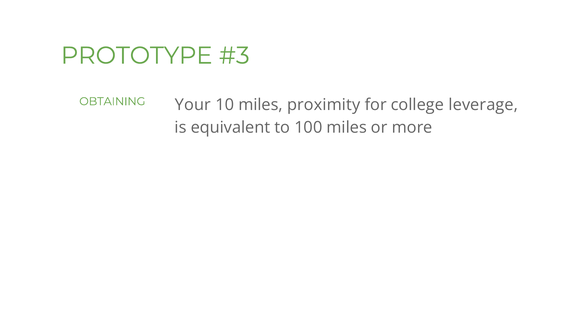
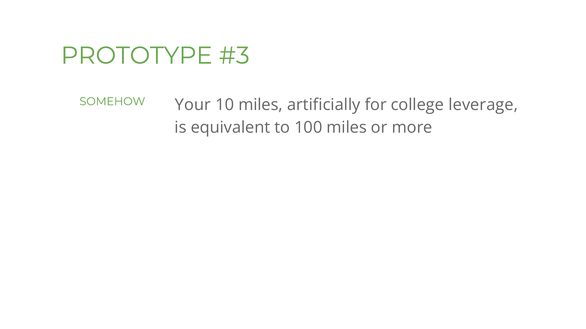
OBTAINING: OBTAINING -> SOMEHOW
proximity: proximity -> artificially
